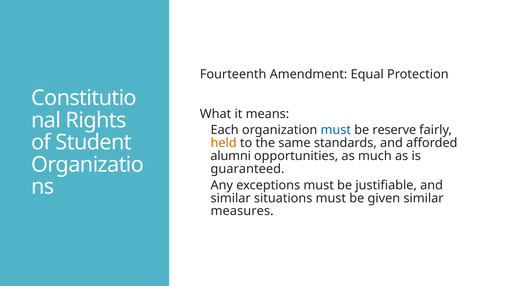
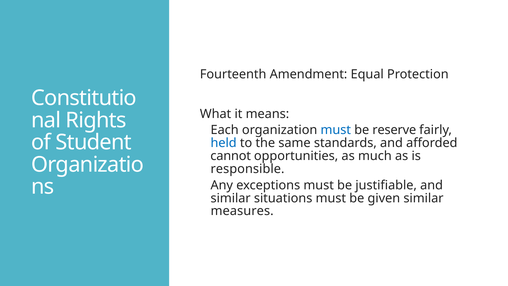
held colour: orange -> blue
alumni: alumni -> cannot
guaranteed: guaranteed -> responsible
